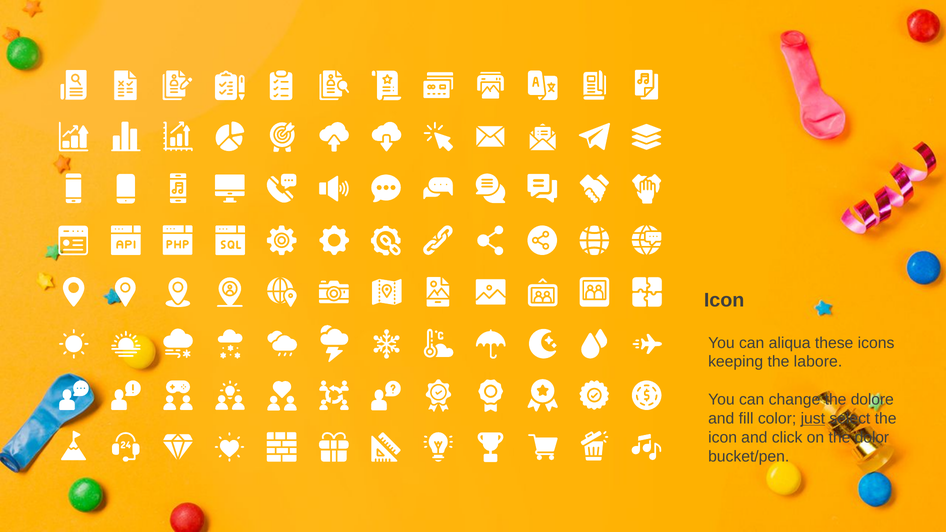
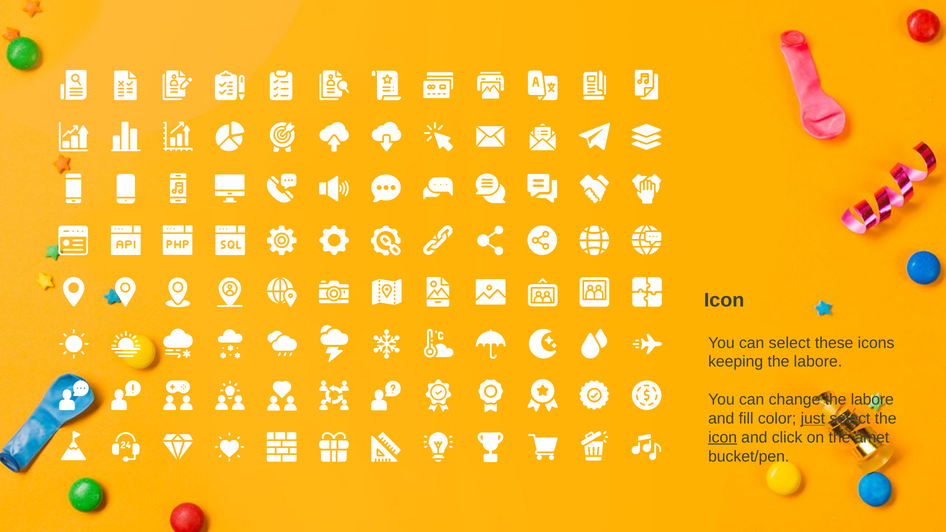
can aliqua: aliqua -> select
change the dolore: dolore -> labore
icon at (723, 438) underline: none -> present
dolor: dolor -> amet
